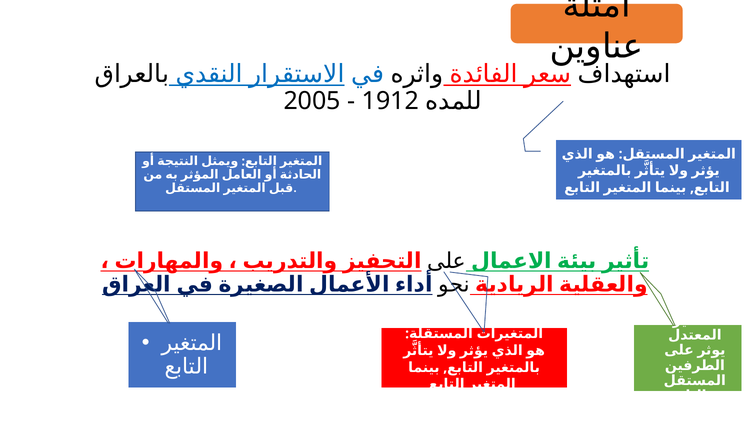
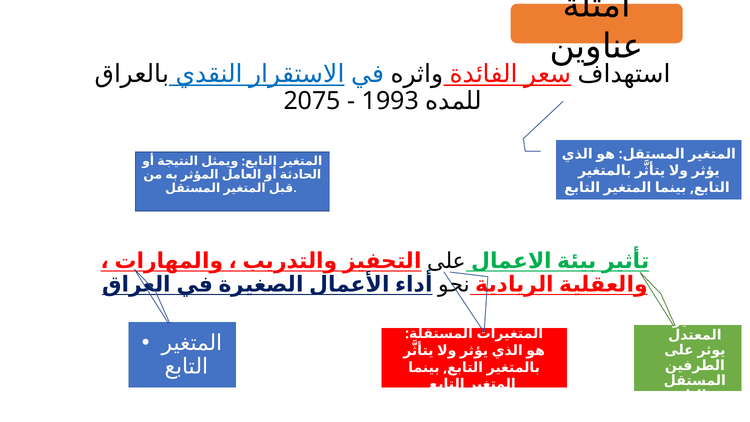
2005: 2005 -> 2075
1912: 1912 -> 1993
